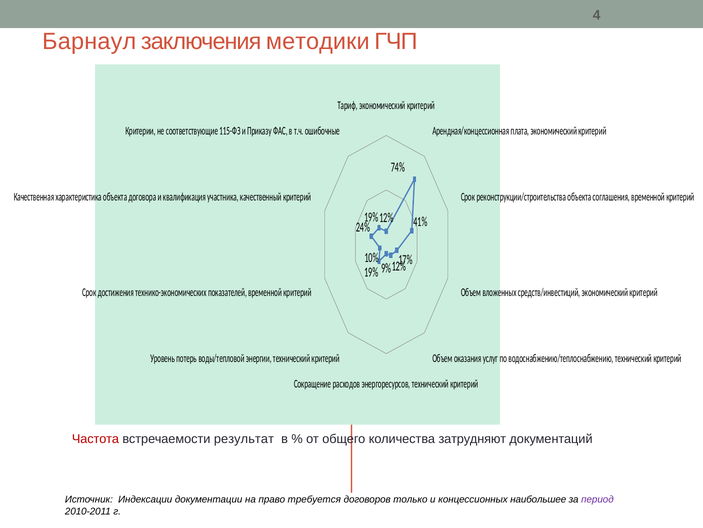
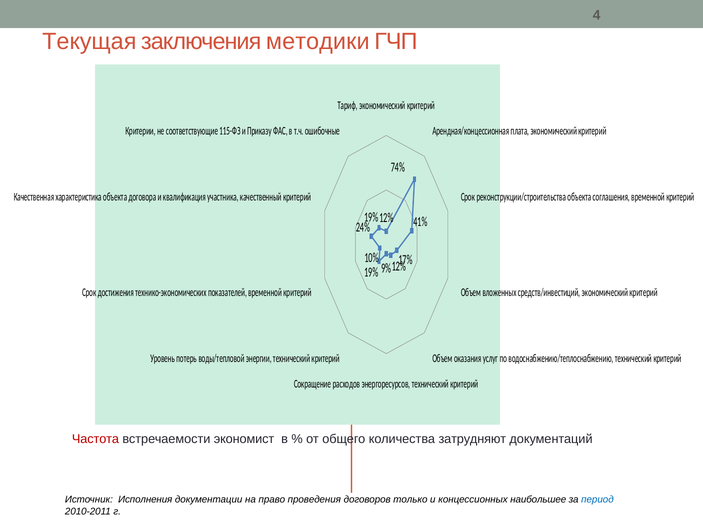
Барнаул: Барнаул -> Текущая
результат: результат -> экономист
Индексации: Индексации -> Исполнения
требуется: требуется -> проведения
период colour: purple -> blue
